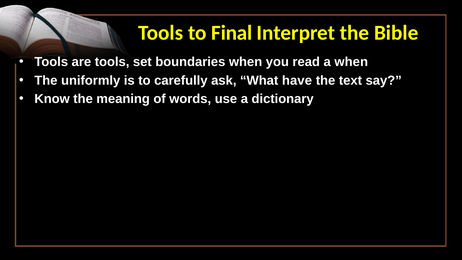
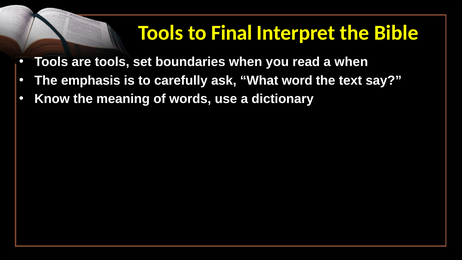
uniformly: uniformly -> emphasis
have: have -> word
